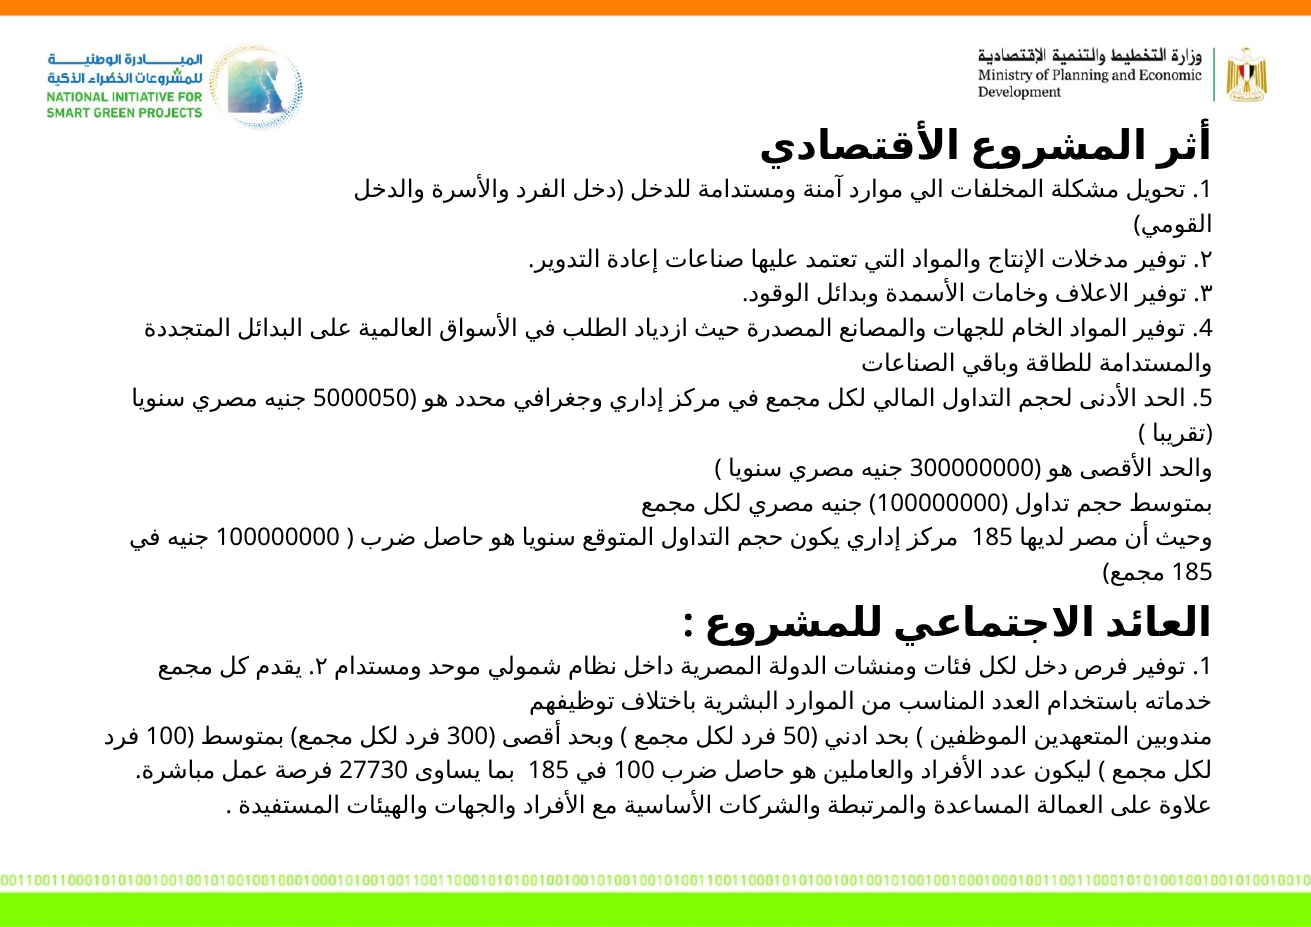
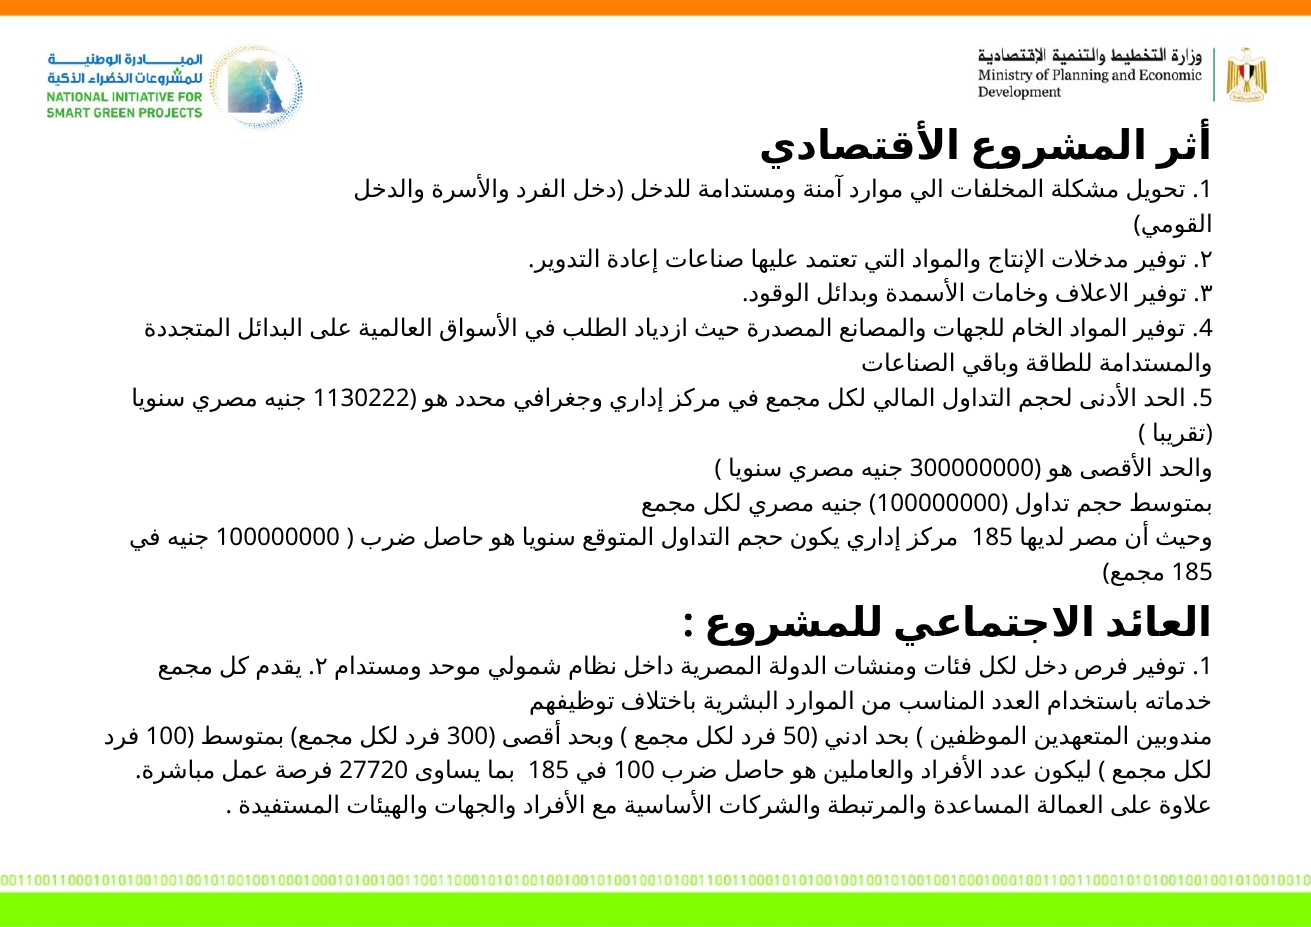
5000050: 5000050 -> 1130222
27730: 27730 -> 27720
